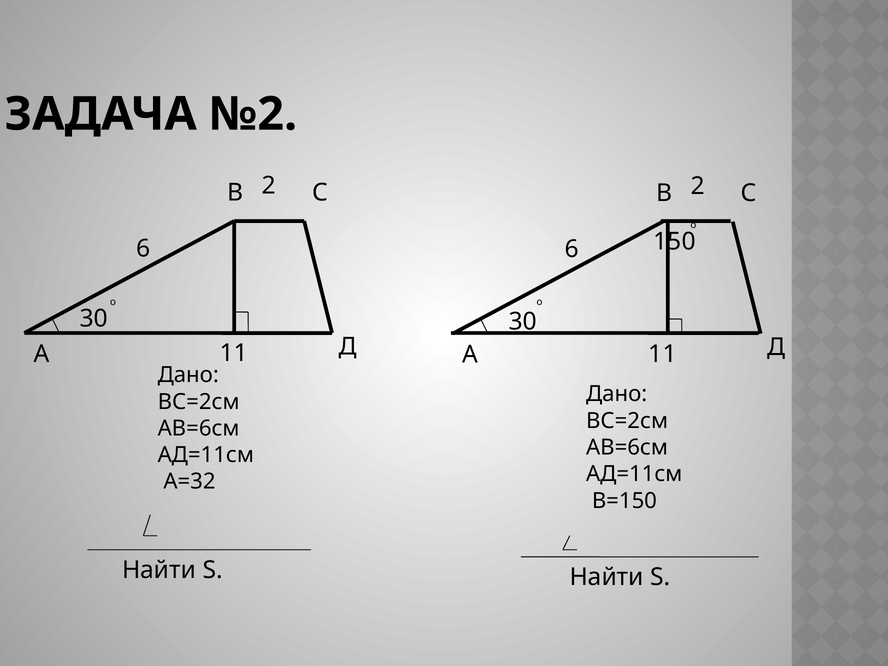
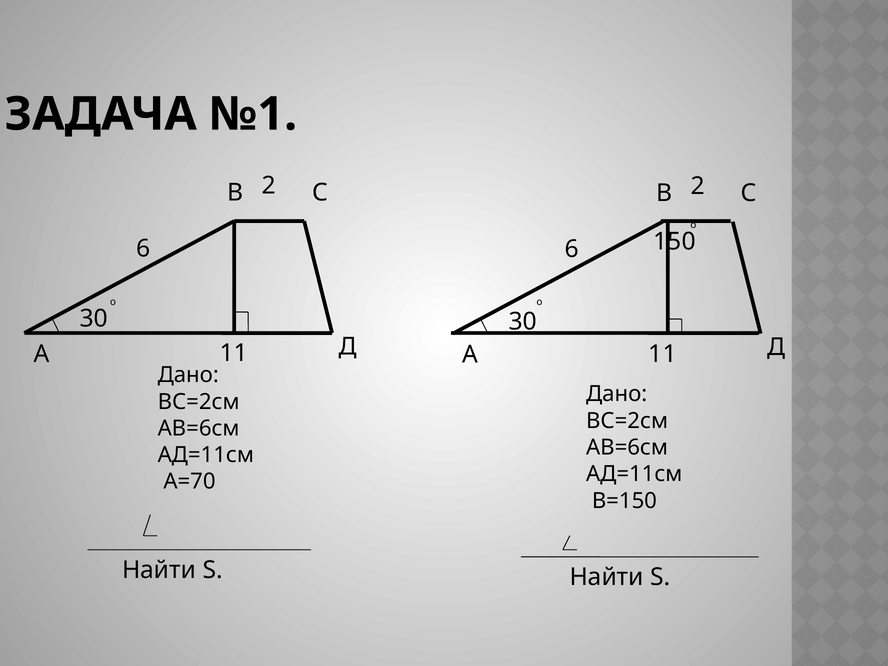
№2: №2 -> №1
А=32: А=32 -> А=70
